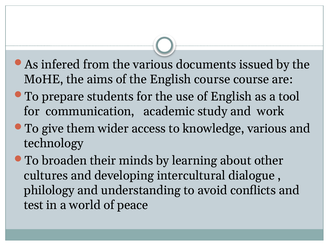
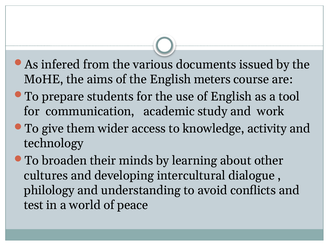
English course: course -> meters
knowledge various: various -> activity
